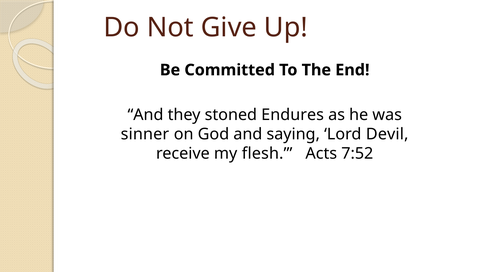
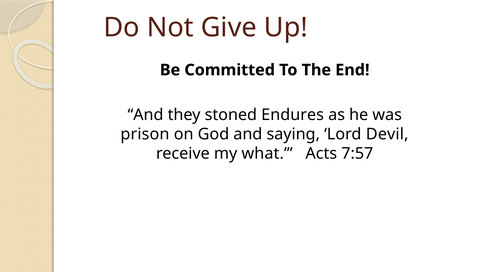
sinner: sinner -> prison
flesh: flesh -> what
7:52: 7:52 -> 7:57
